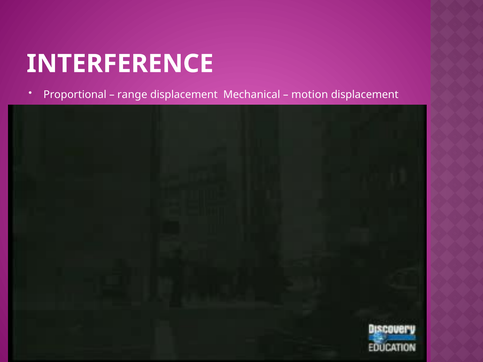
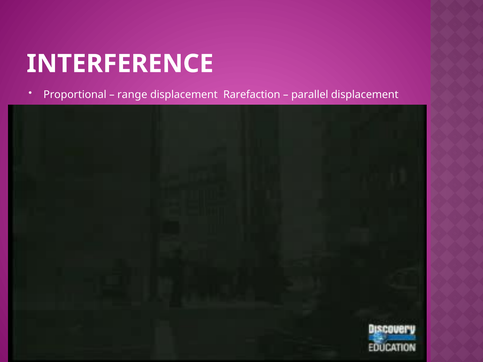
Mechanical: Mechanical -> Rarefaction
motion: motion -> parallel
